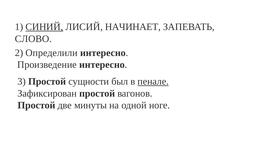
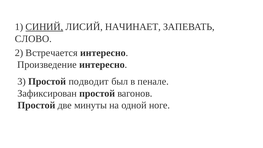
Определили: Определили -> Встречается
сущности: сущности -> подводит
пенале underline: present -> none
